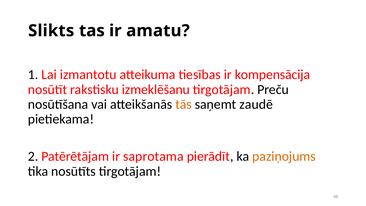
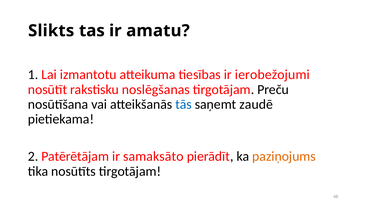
kompensācija: kompensācija -> ierobežojumi
izmeklēšanu: izmeklēšanu -> noslēgšanas
tās colour: orange -> blue
saprotama: saprotama -> samaksāto
